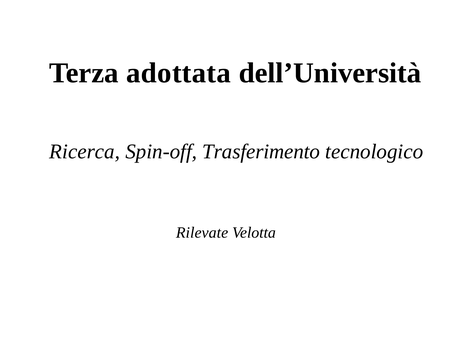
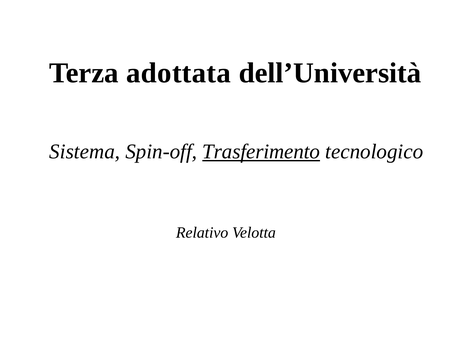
Ricerca: Ricerca -> Sistema
Trasferimento underline: none -> present
Rilevate: Rilevate -> Relativo
